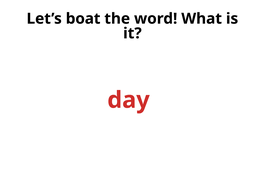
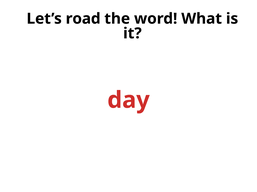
boat: boat -> road
